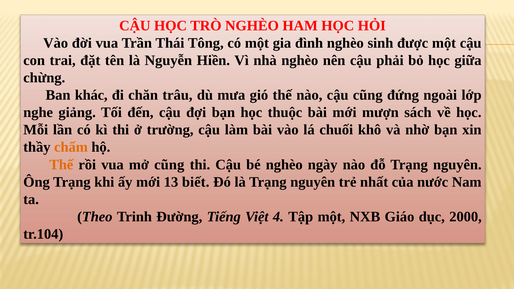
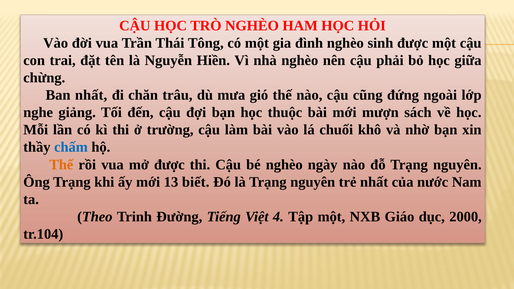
Ban khác: khác -> nhất
chấm colour: orange -> blue
mở cũng: cũng -> được
